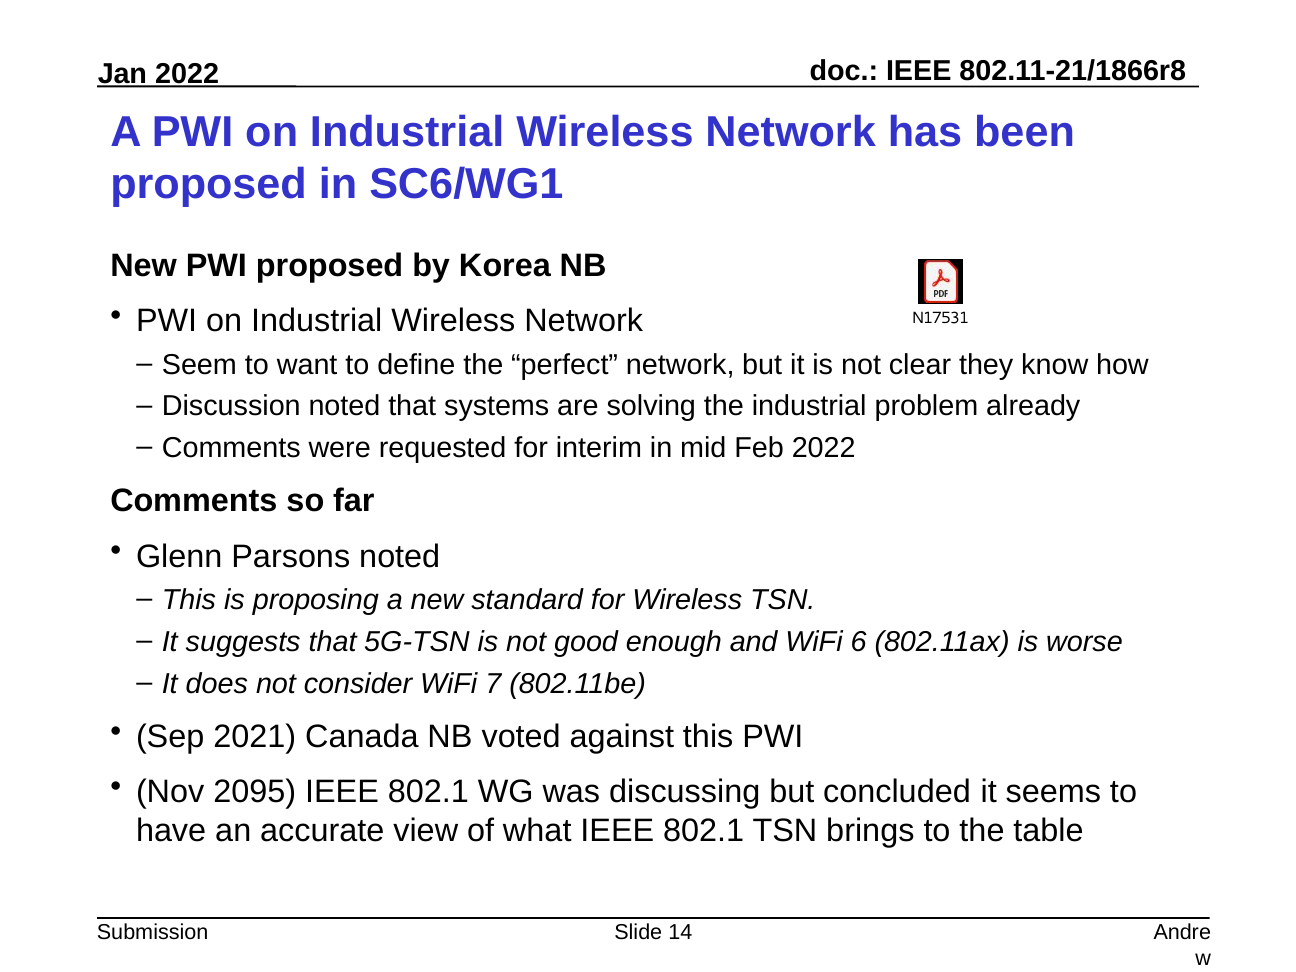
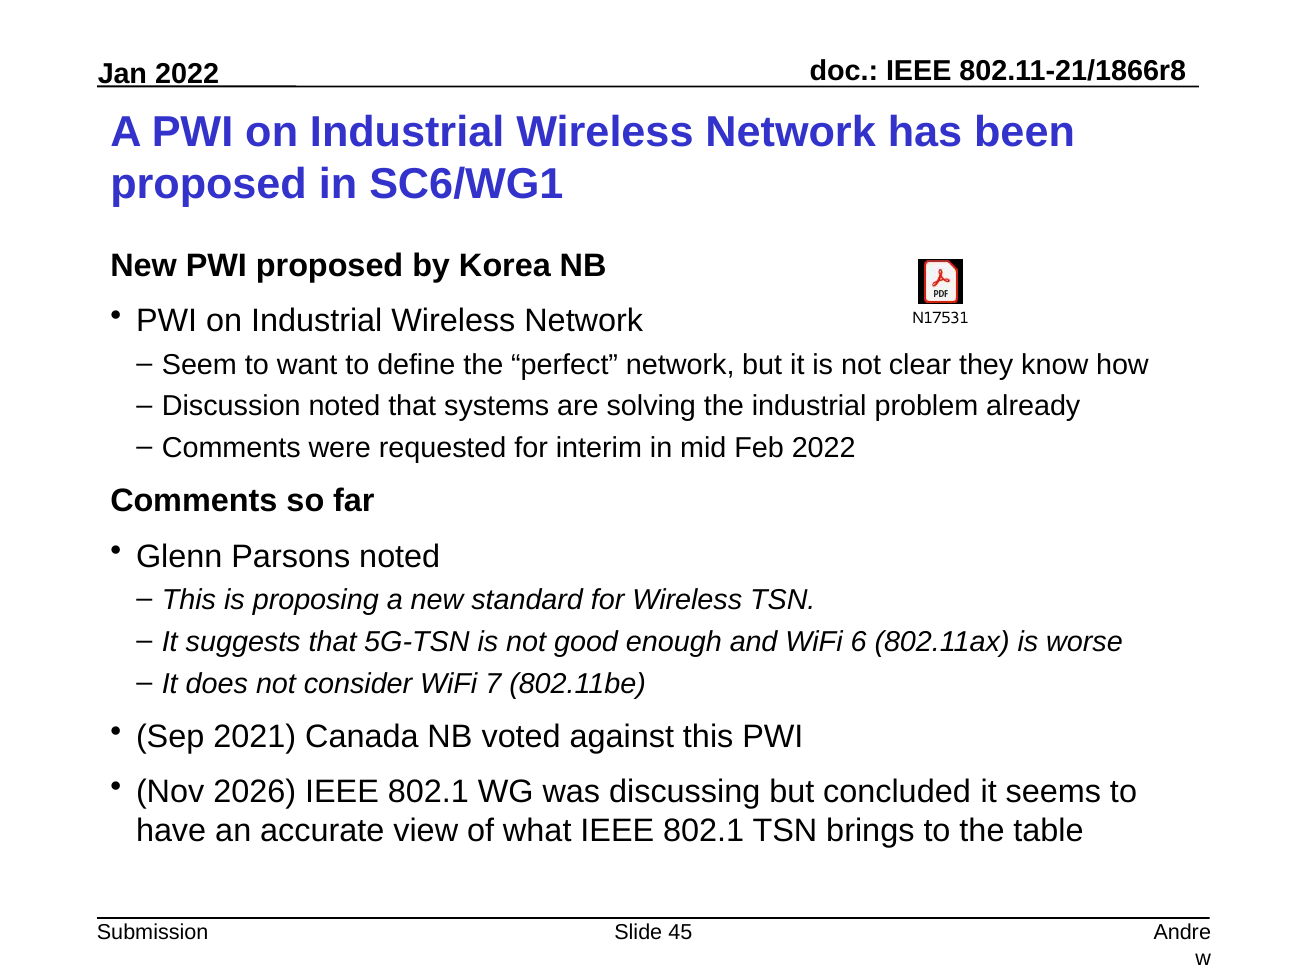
2095: 2095 -> 2026
14: 14 -> 45
